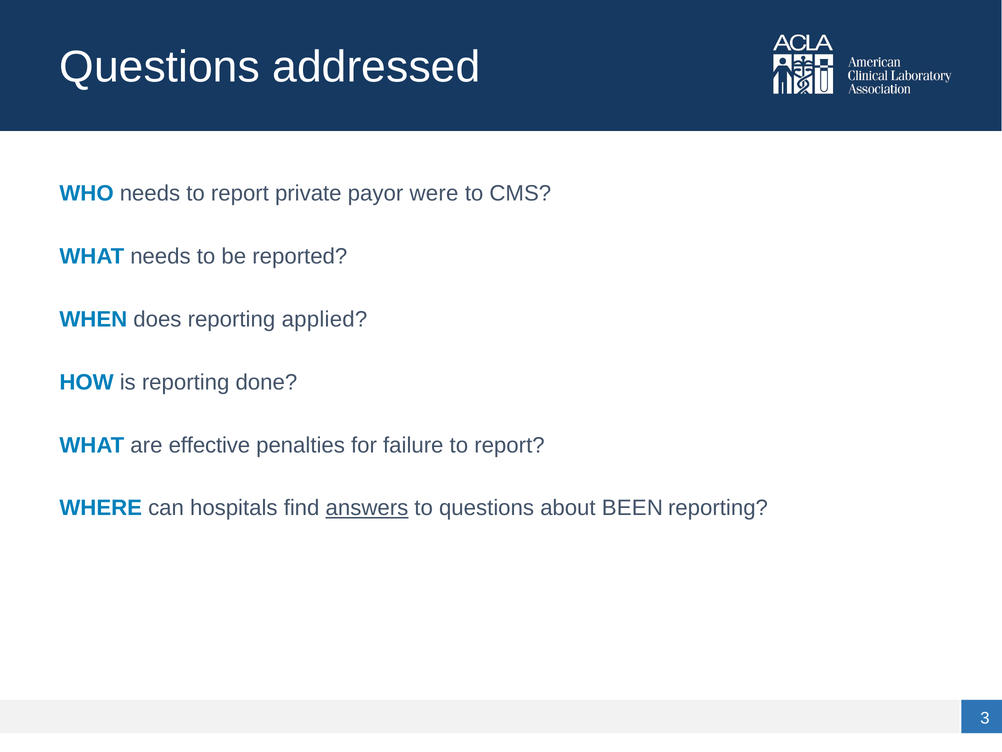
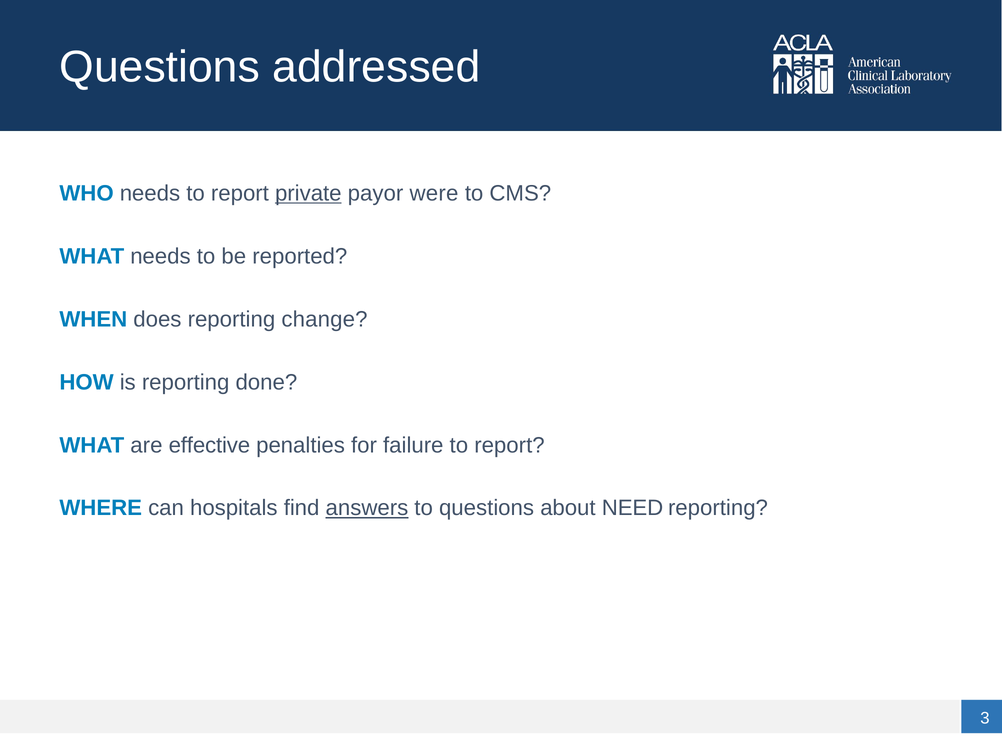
private underline: none -> present
applied: applied -> change
BEEN: BEEN -> NEED
